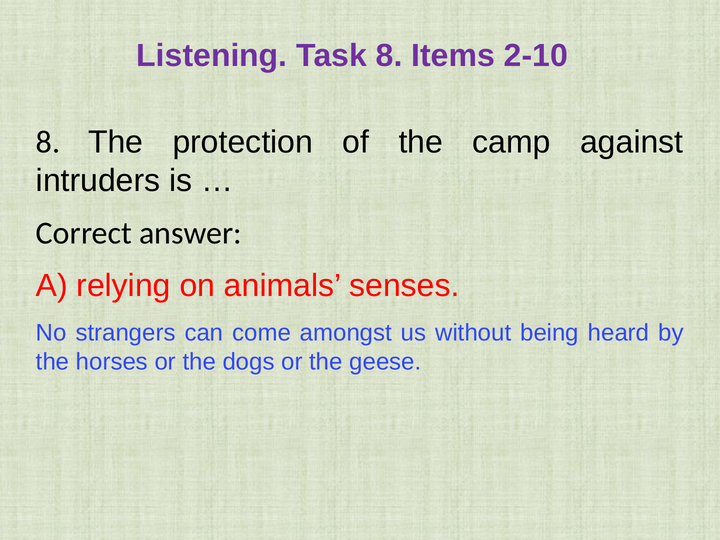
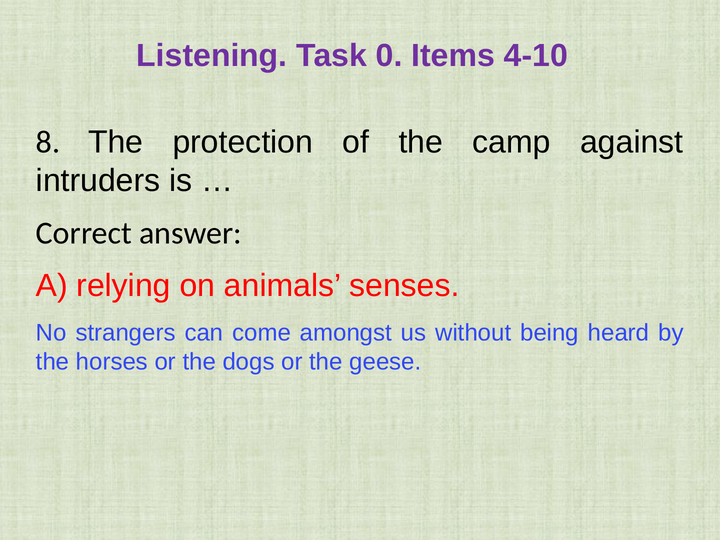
Task 8: 8 -> 0
2-10: 2-10 -> 4-10
